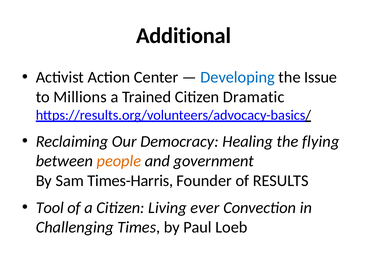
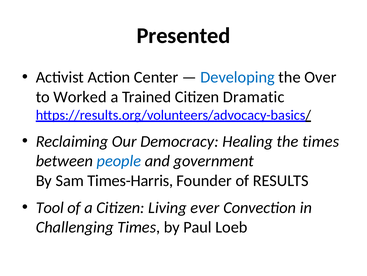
Additional: Additional -> Presented
Issue: Issue -> Over
Millions: Millions -> Worked
the flying: flying -> times
people colour: orange -> blue
